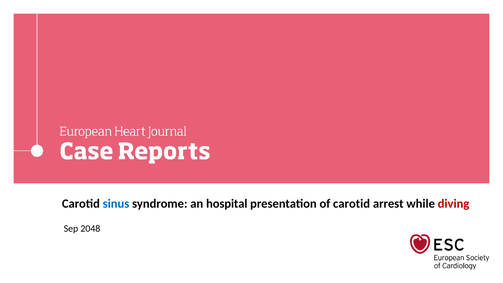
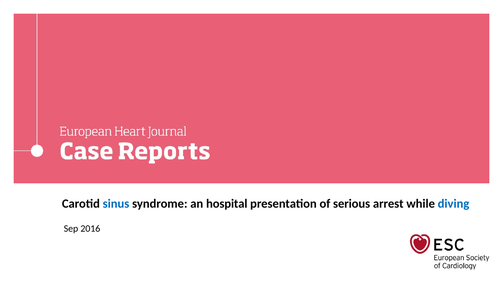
of carotid: carotid -> serious
diving colour: red -> blue
2048: 2048 -> 2016
